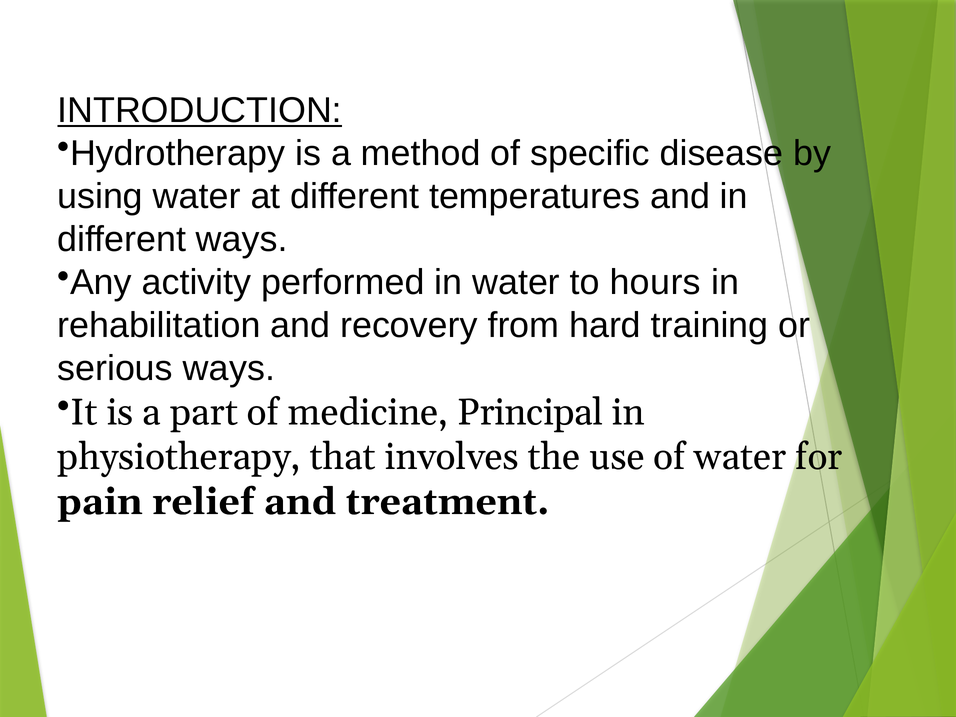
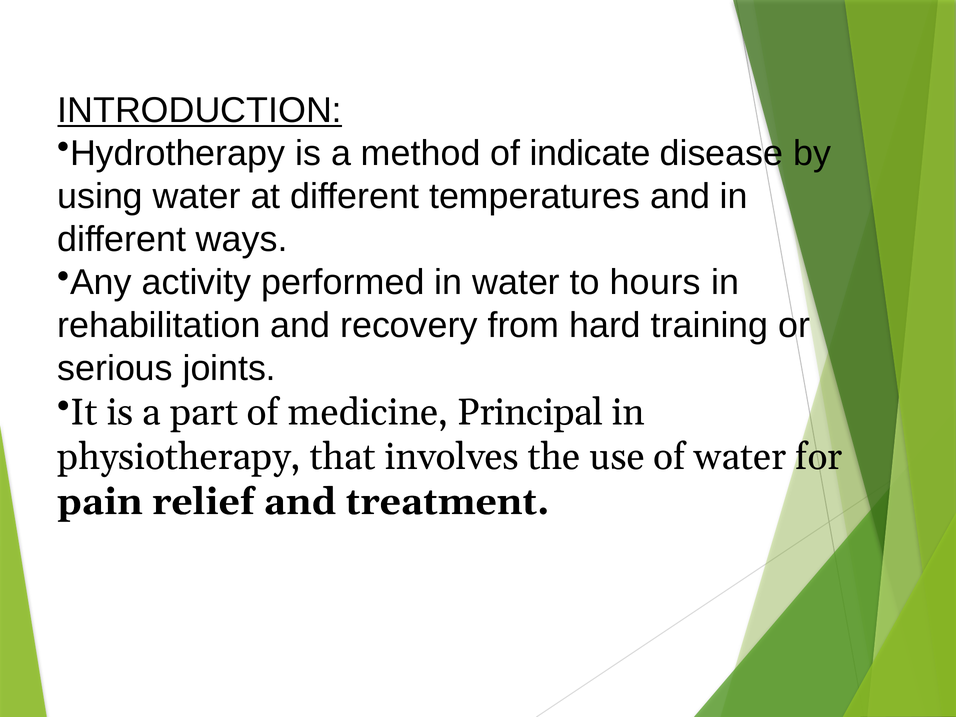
specific: specific -> indicate
serious ways: ways -> joints
